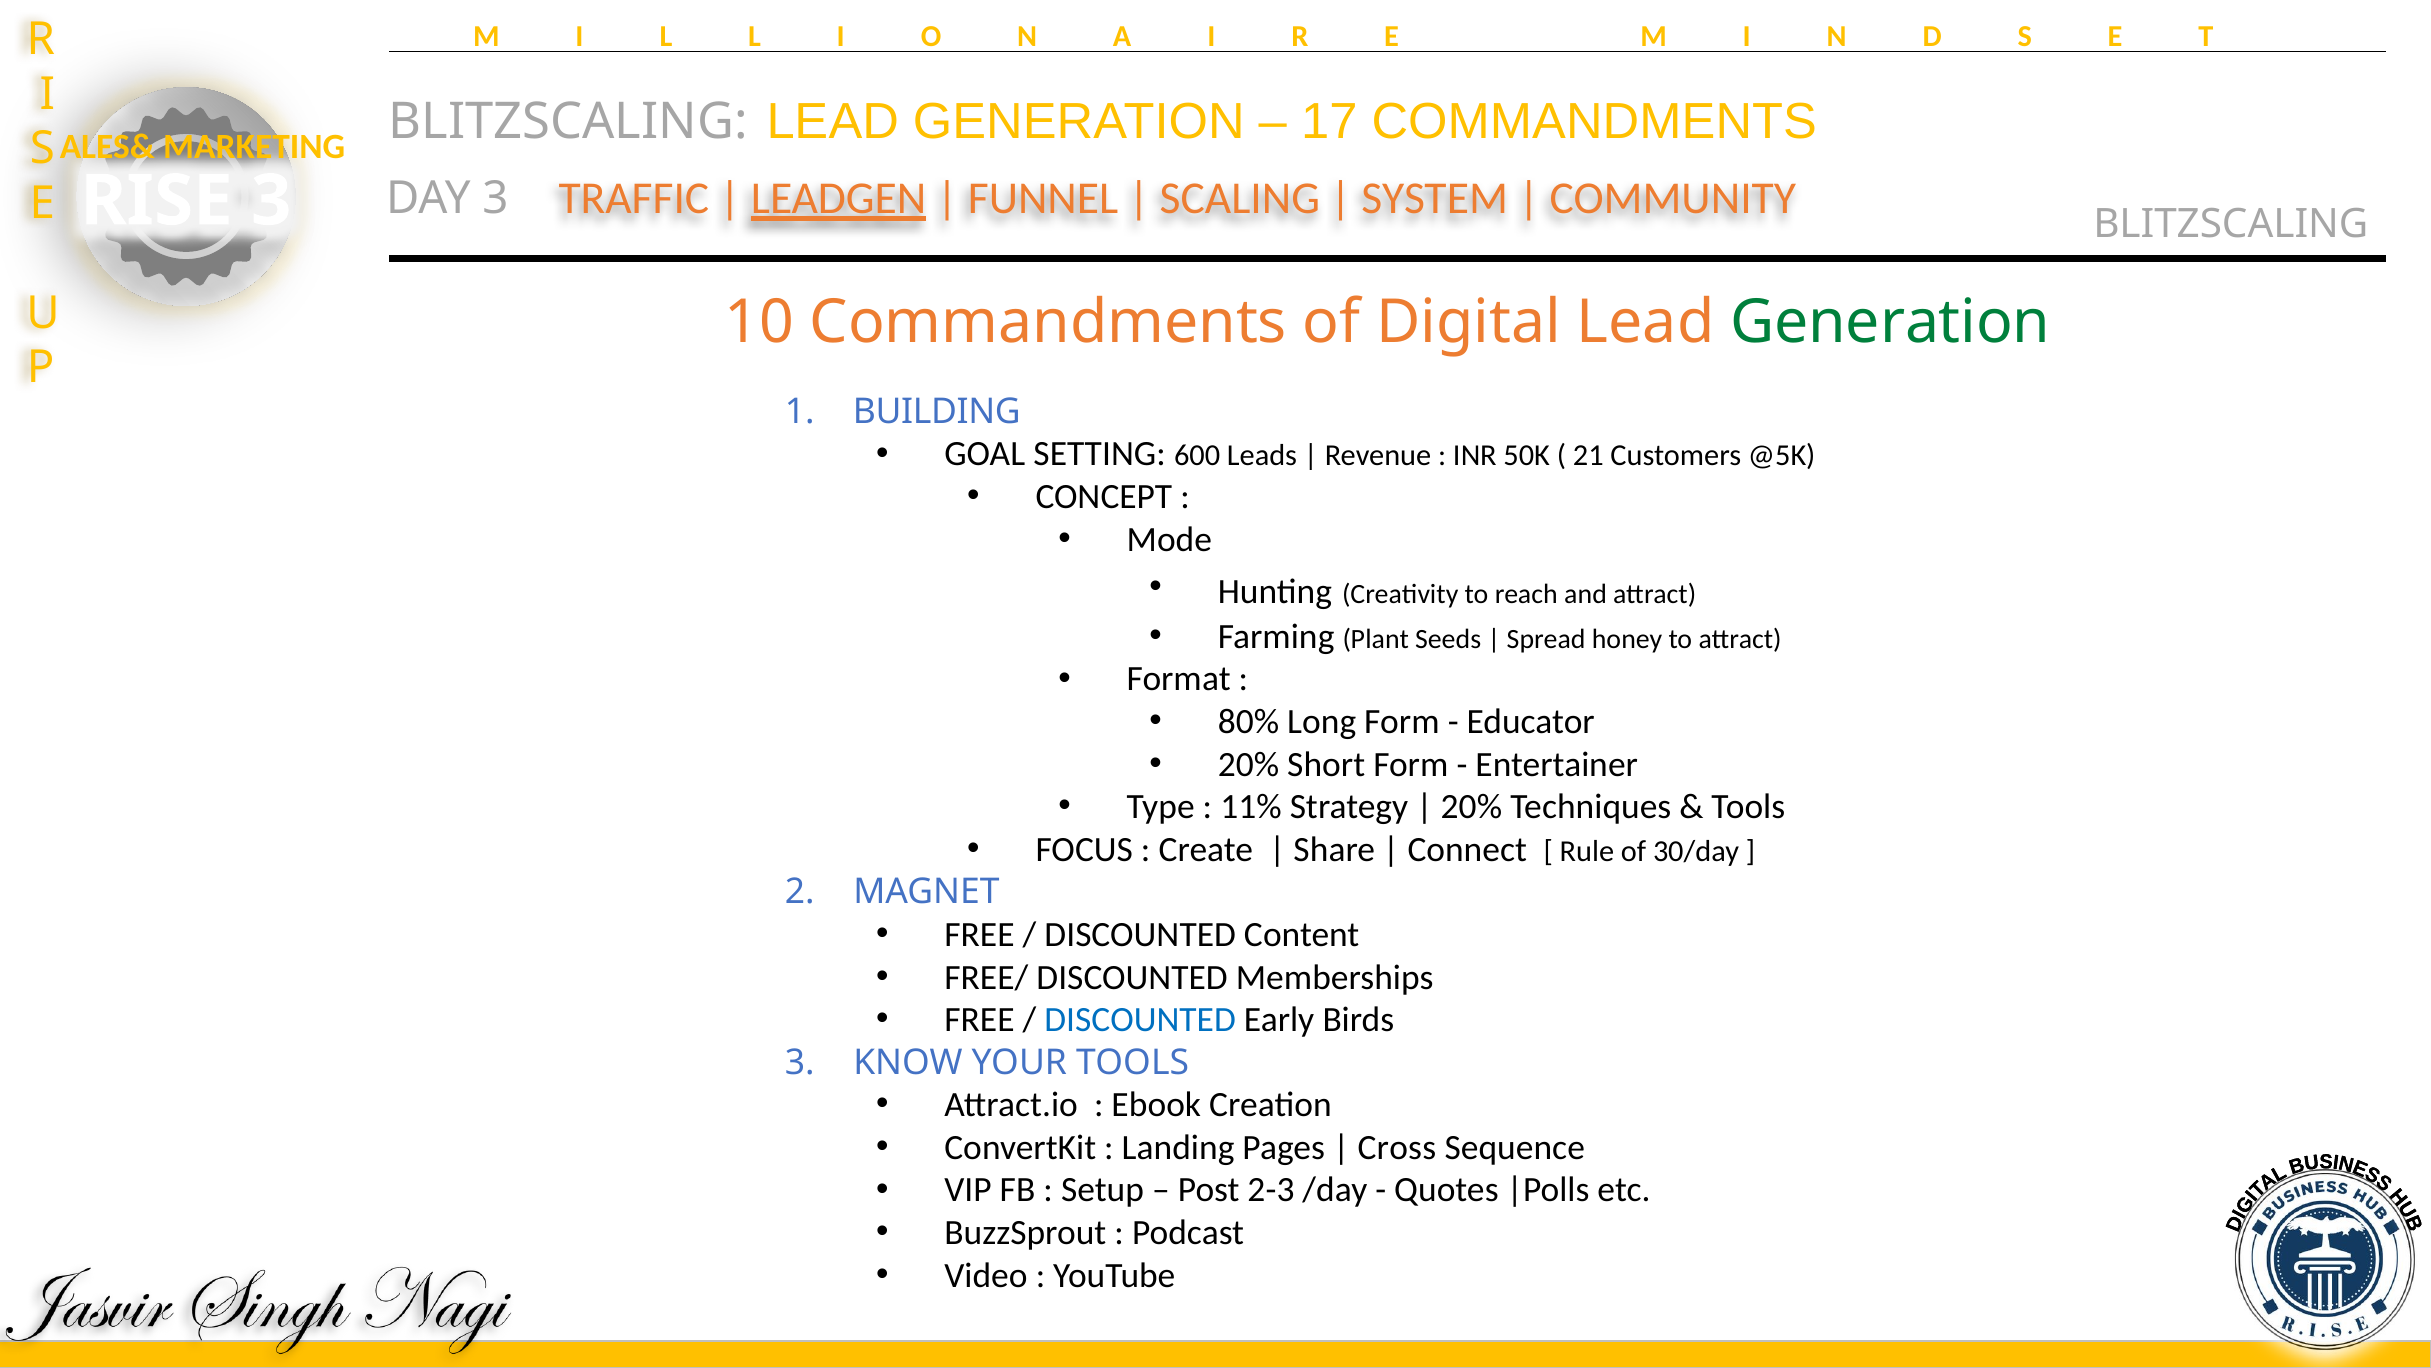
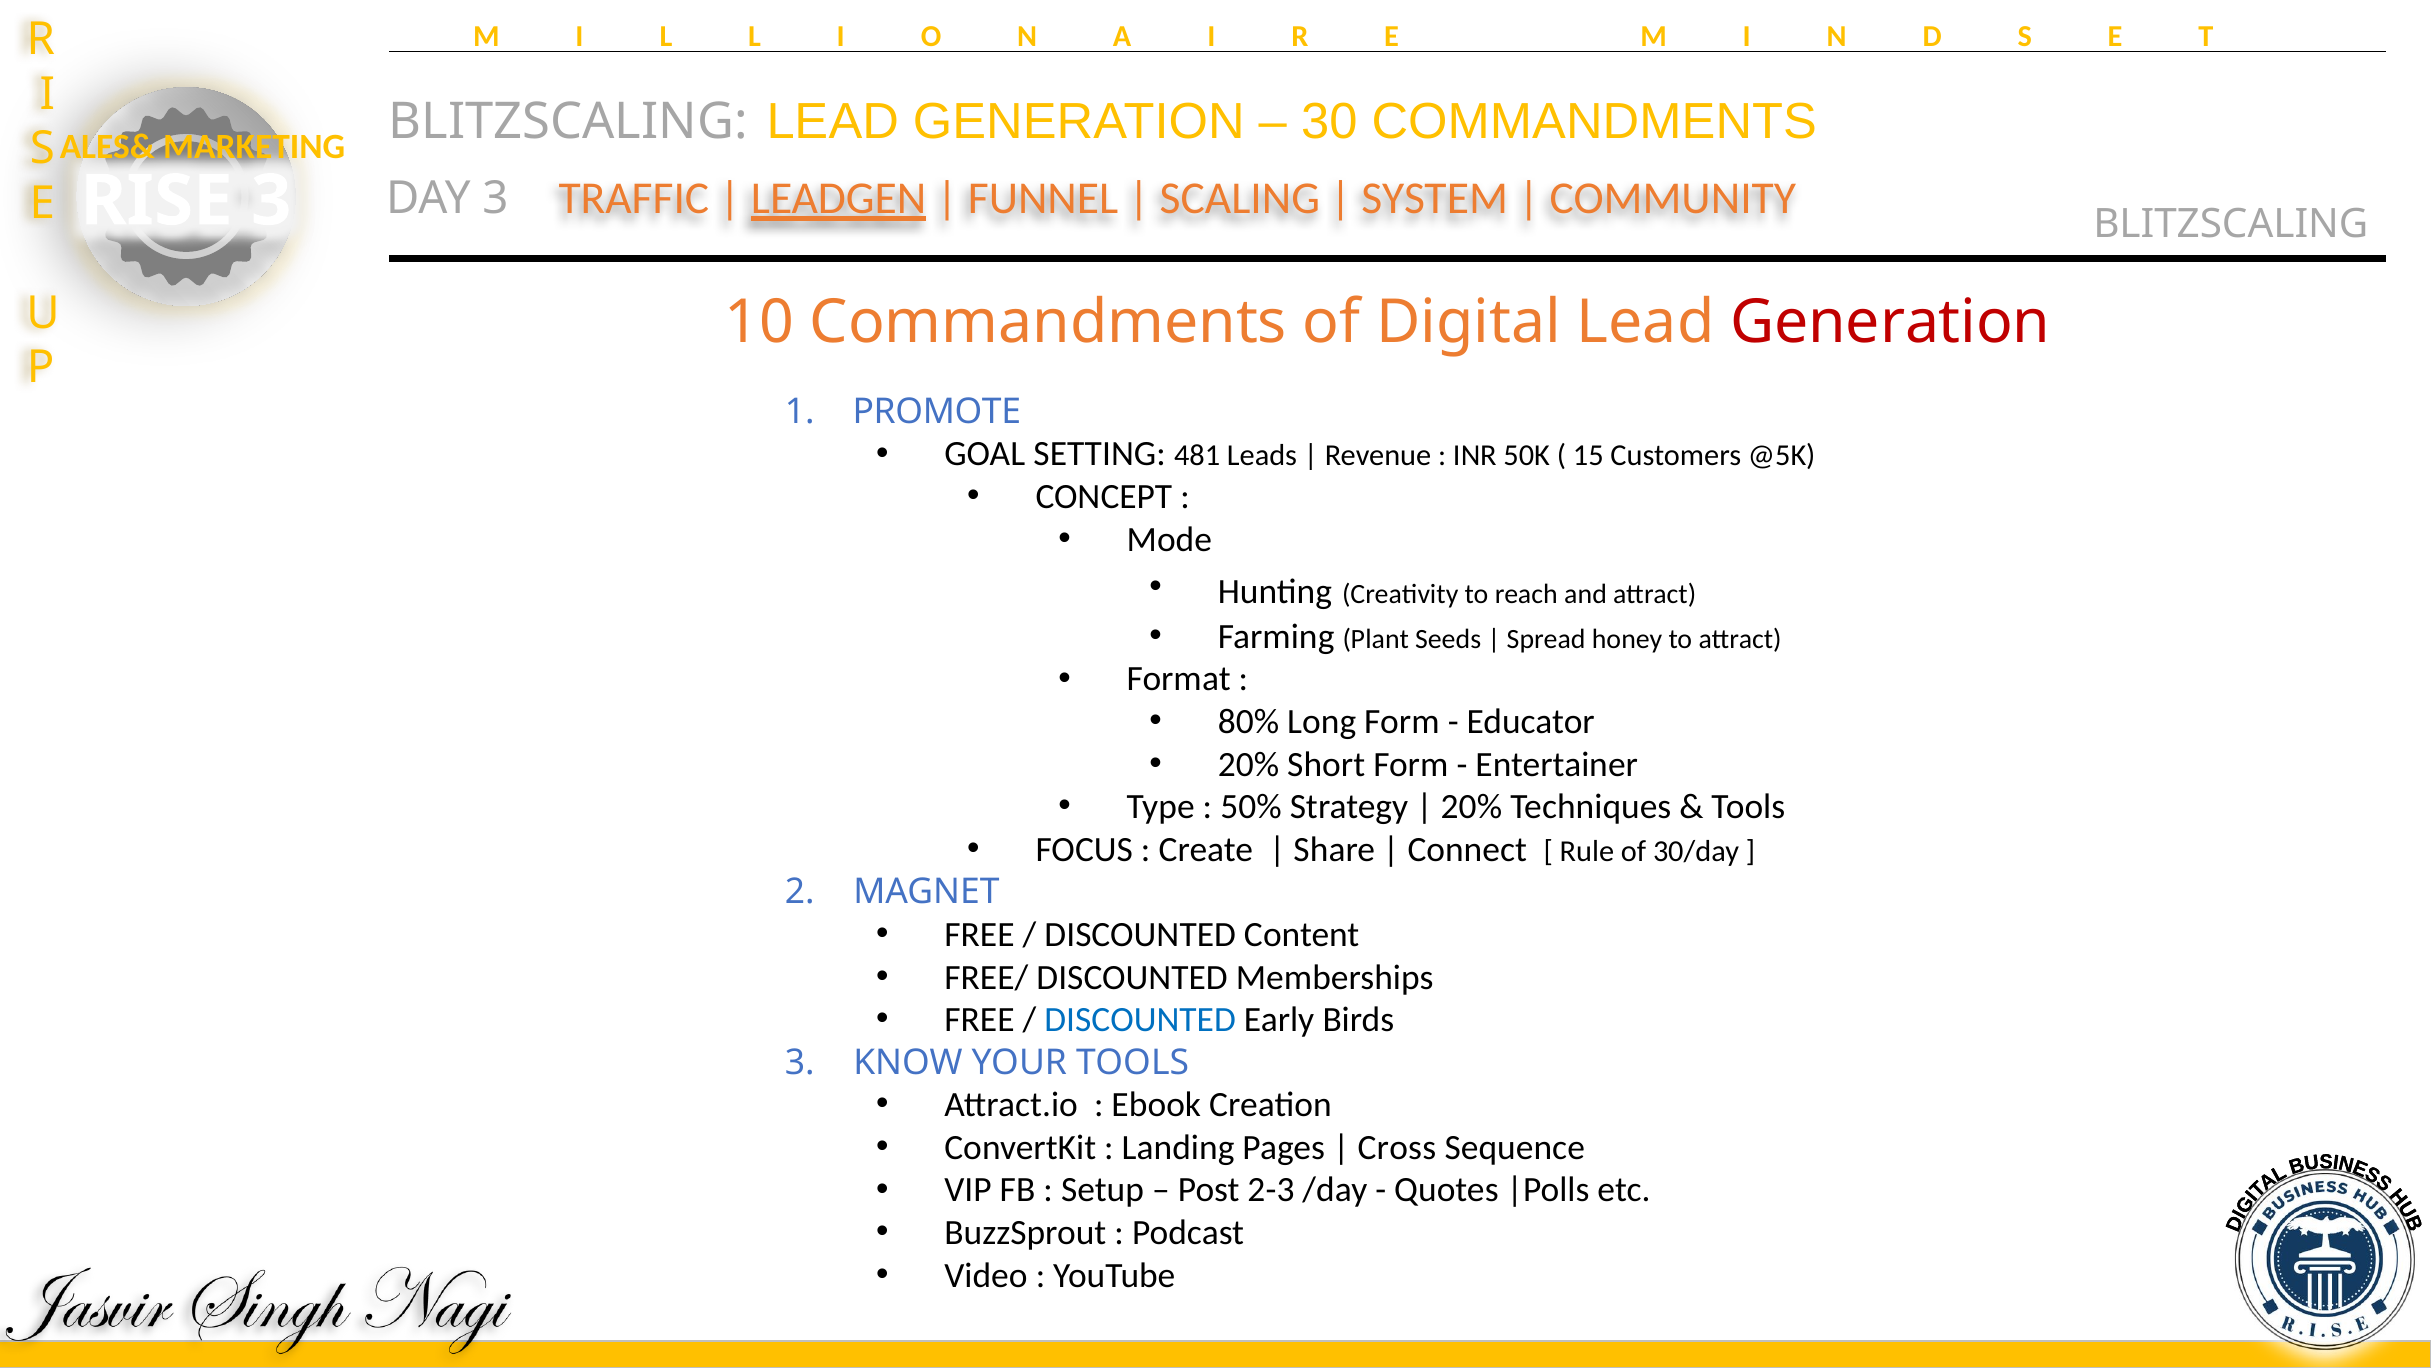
17: 17 -> 30
Generation at (1890, 322) colour: green -> red
BUILDING: BUILDING -> PROMOTE
600: 600 -> 481
21: 21 -> 15
11%: 11% -> 50%
